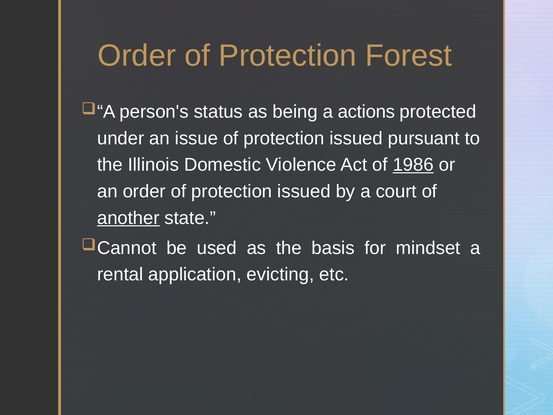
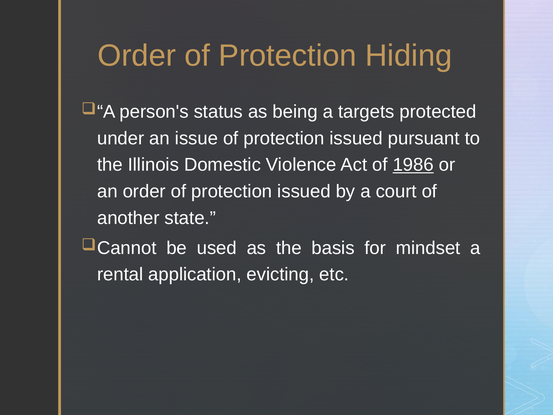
Forest: Forest -> Hiding
actions: actions -> targets
another underline: present -> none
